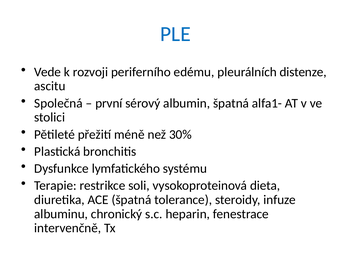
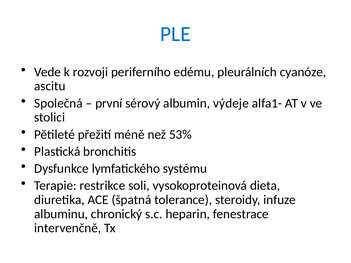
distenze: distenze -> cyanóze
albumin špatná: špatná -> výdeje
30%: 30% -> 53%
